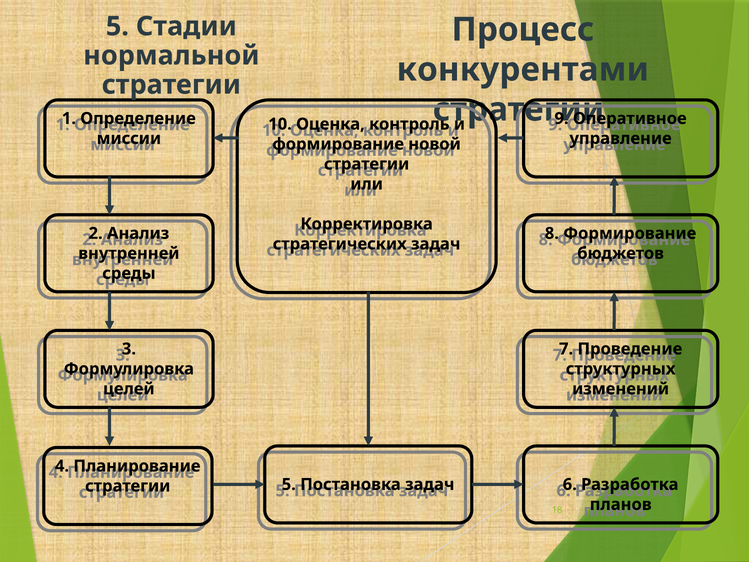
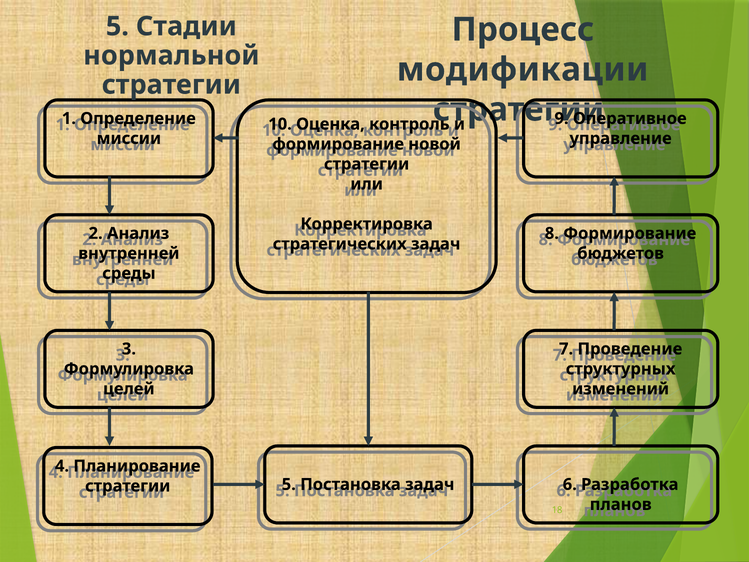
конкурентами: конкурентами -> модификации
